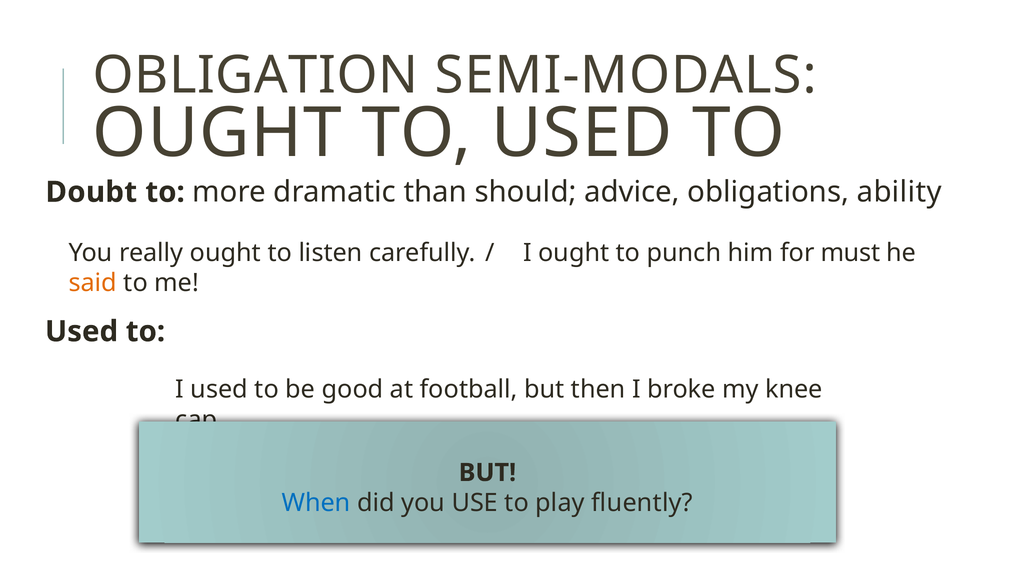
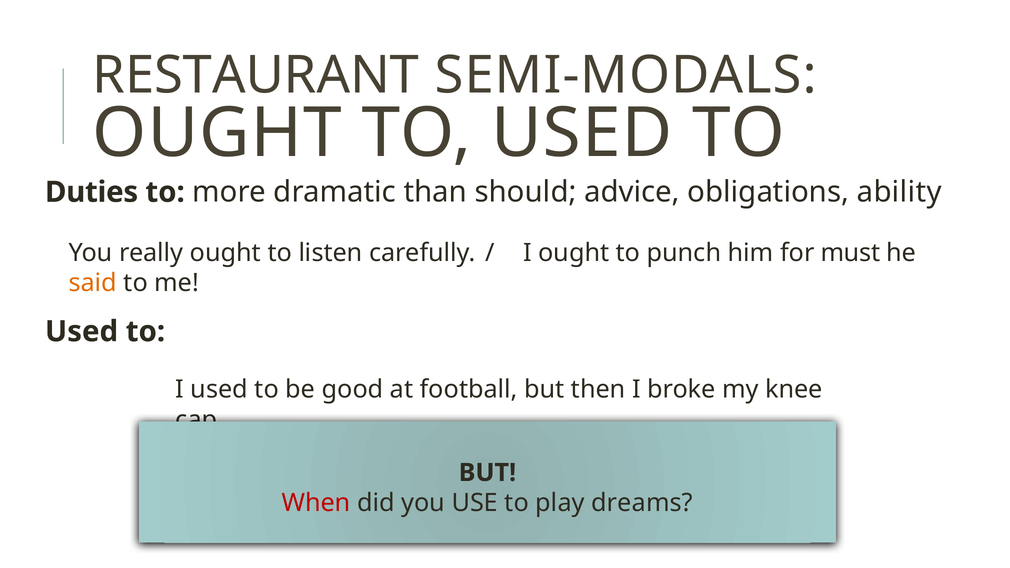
OBLIGATION: OBLIGATION -> RESTAURANT
Doubt: Doubt -> Duties
When colour: blue -> red
fluently: fluently -> dreams
